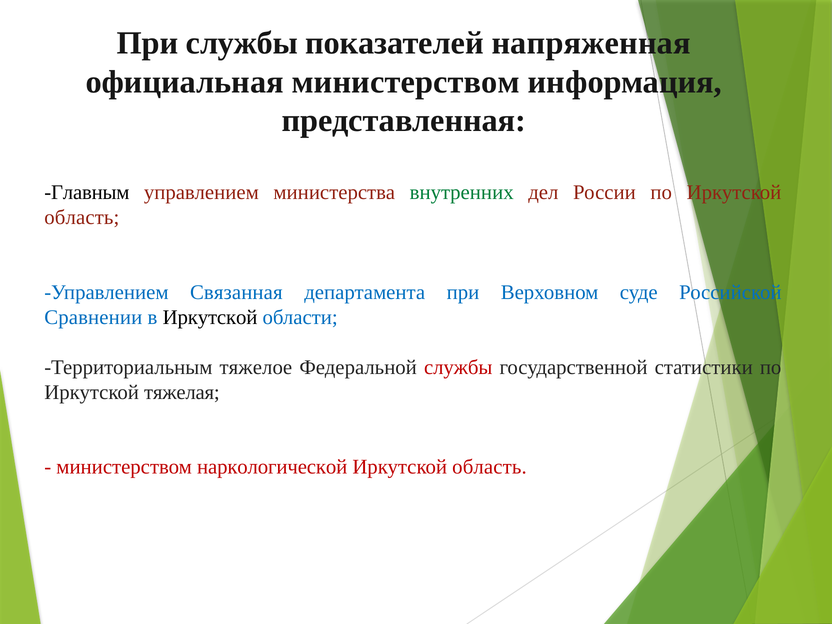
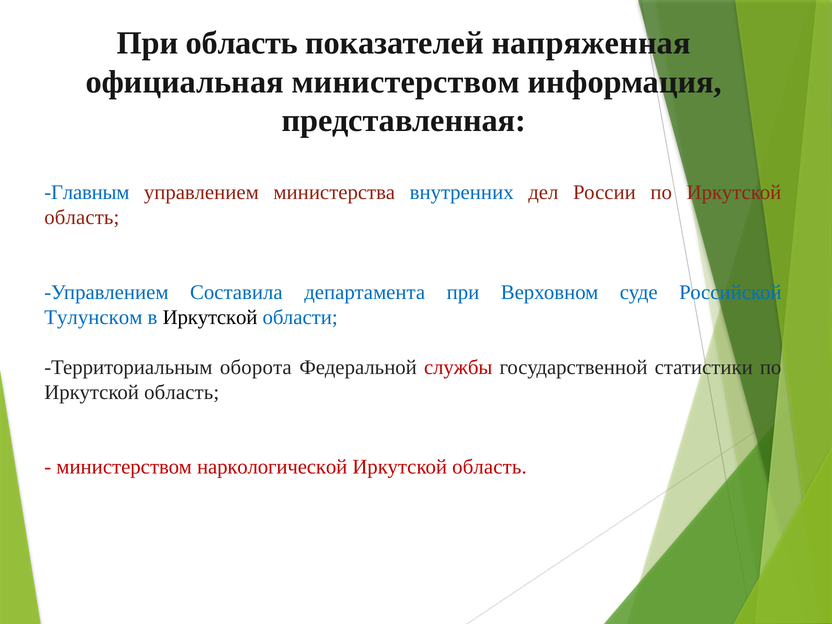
При службы: службы -> область
Главным colour: black -> blue
внутренних colour: green -> blue
Связанная: Связанная -> Составила
Сравнении: Сравнении -> Тулунском
тяжелое: тяжелое -> оборота
тяжелая at (182, 392): тяжелая -> область
